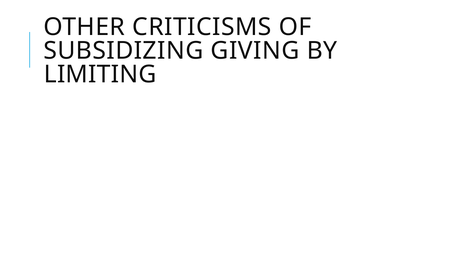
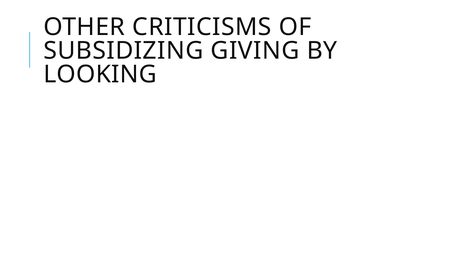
LIMITING: LIMITING -> LOOKING
